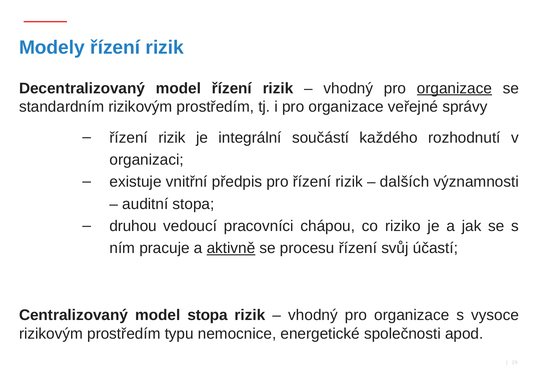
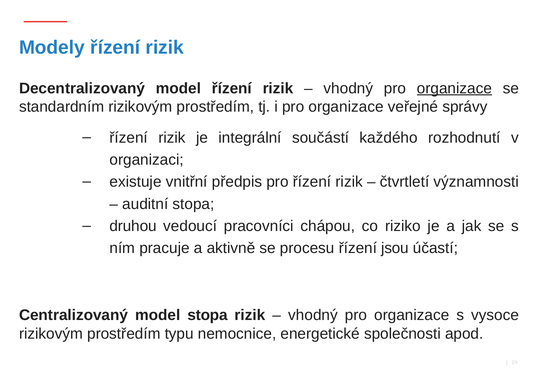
dalších: dalších -> čtvrtletí
aktivně underline: present -> none
svůj: svůj -> jsou
